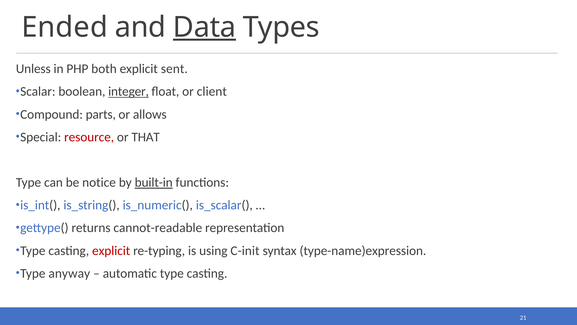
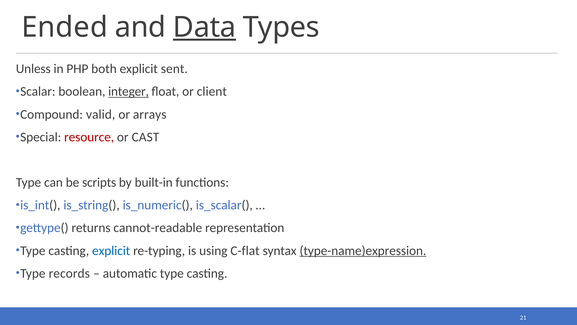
parts: parts -> valid
allows: allows -> arrays
THAT: THAT -> CAST
notice: notice -> scripts
built-in underline: present -> none
explicit at (111, 250) colour: red -> blue
C-init: C-init -> C-flat
type-name)expression underline: none -> present
anyway: anyway -> records
